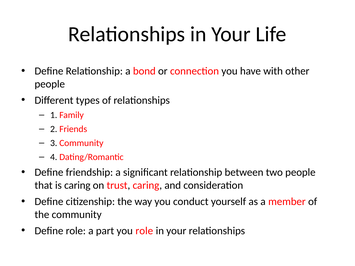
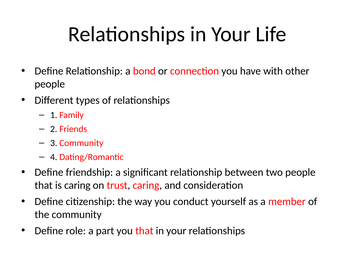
you role: role -> that
